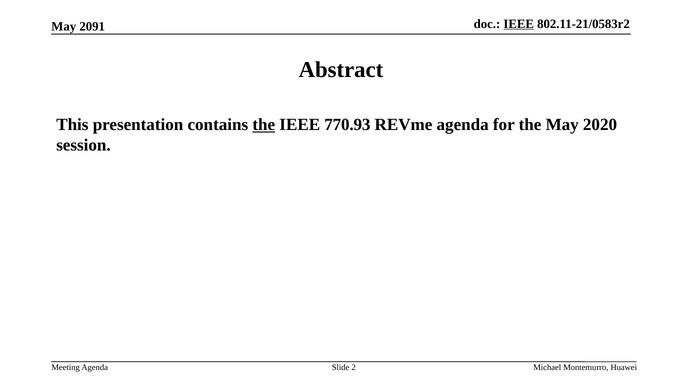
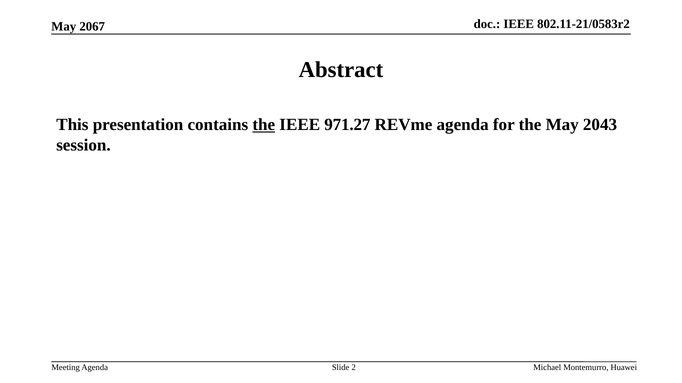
IEEE at (519, 24) underline: present -> none
2091: 2091 -> 2067
770.93: 770.93 -> 971.27
2020: 2020 -> 2043
